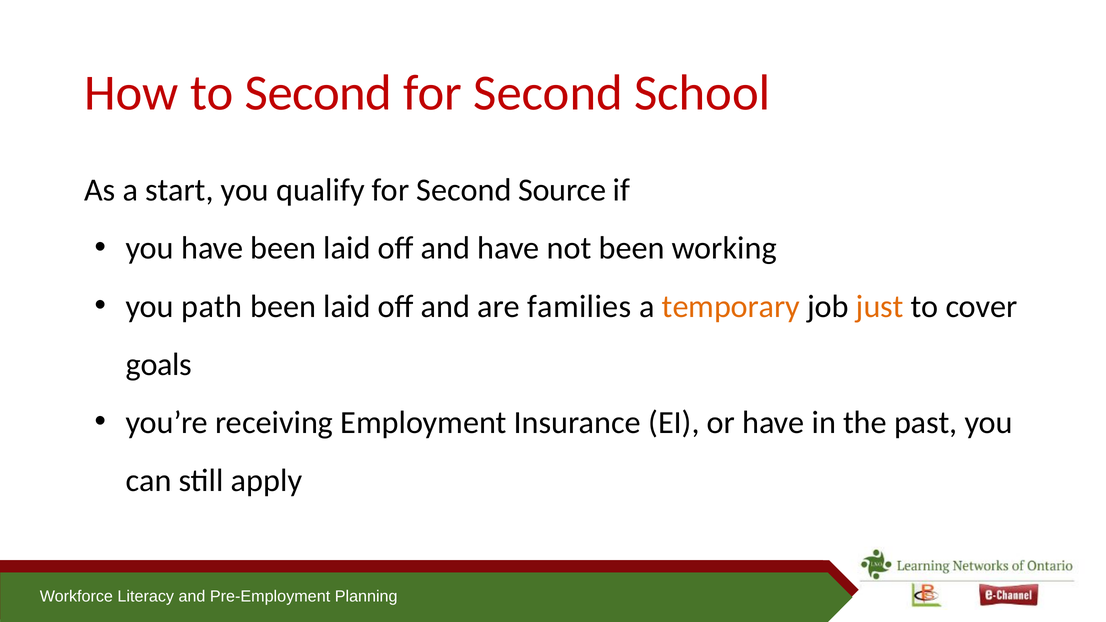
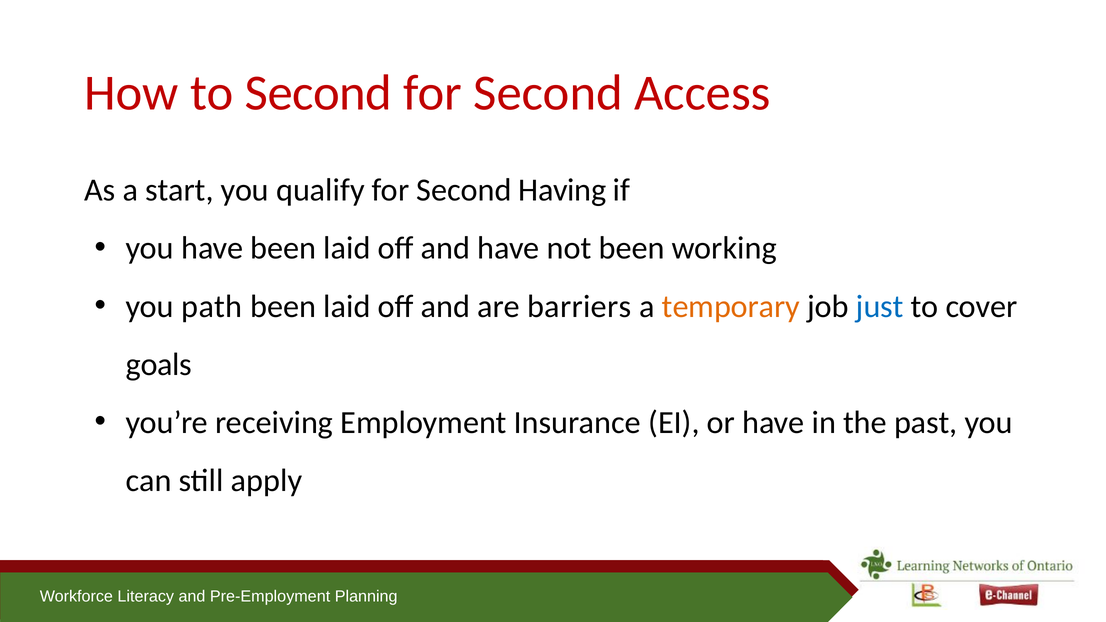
School: School -> Access
Source: Source -> Having
families: families -> barriers
just colour: orange -> blue
